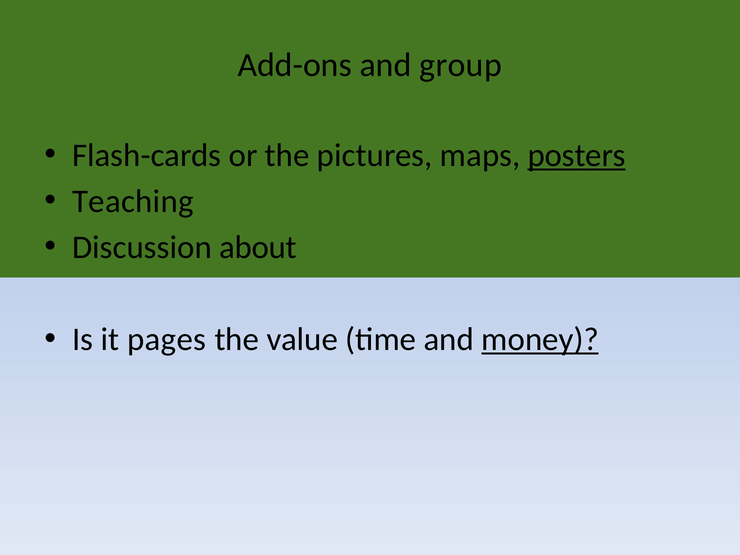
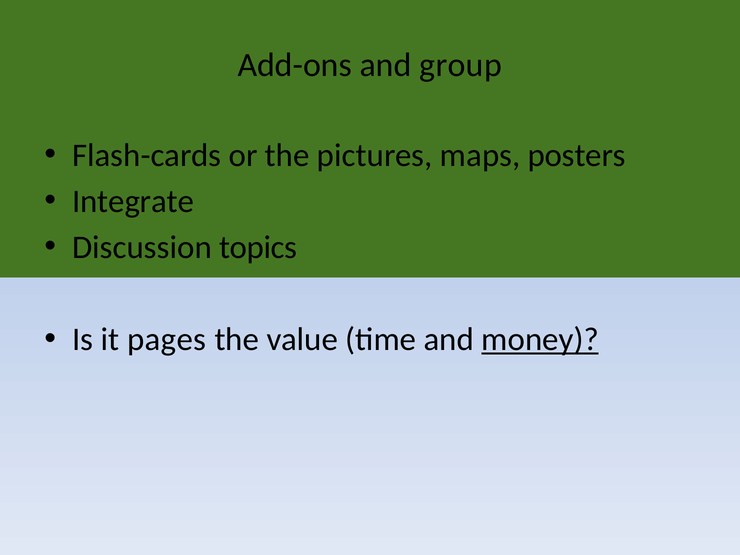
posters underline: present -> none
Teaching: Teaching -> Integrate
about: about -> topics
